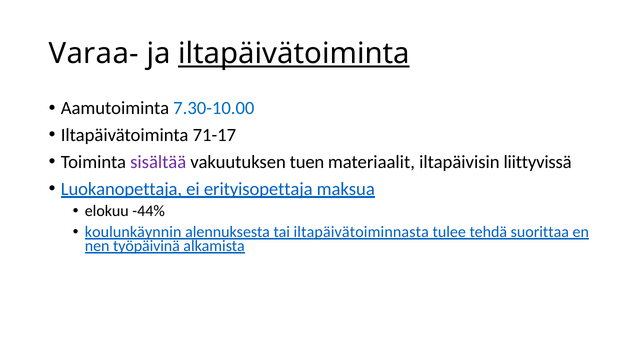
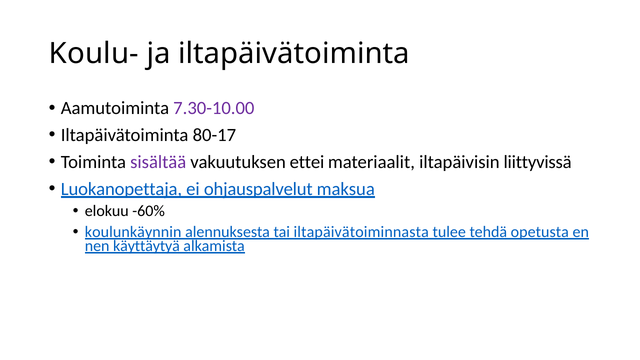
Varaa-: Varaa- -> Koulu-
iltapäivätoiminta at (294, 54) underline: present -> none
7.30-10.00 colour: blue -> purple
71-17: 71-17 -> 80-17
tuen: tuen -> ettei
erityisopettaja: erityisopettaja -> ohjauspalvelut
-44%: -44% -> -60%
suorittaa: suorittaa -> opetusta
työpäivinä: työpäivinä -> käyttäytyä
